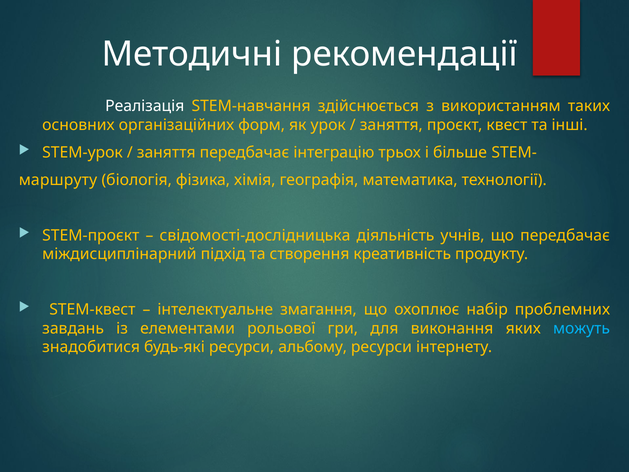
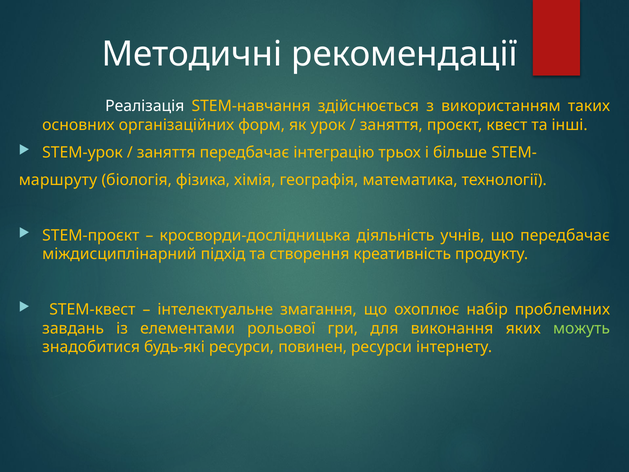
свідомості-дослідницька: свідомості-дослідницька -> кросворди-дослідницька
можуть colour: light blue -> light green
альбому: альбому -> повинен
